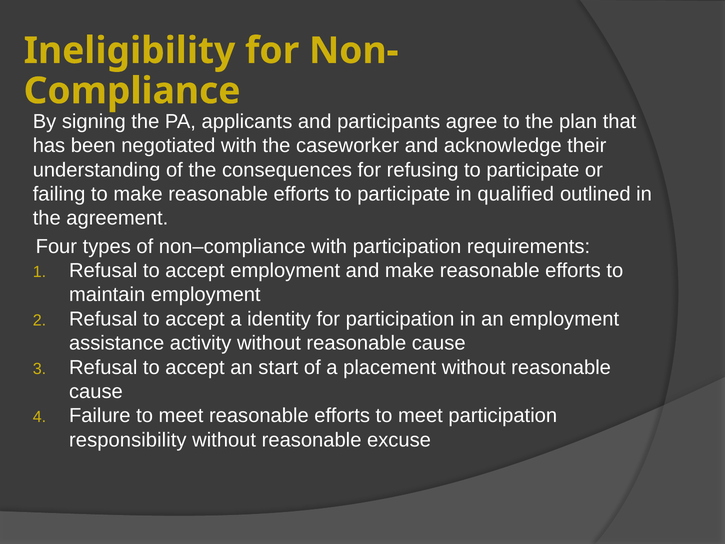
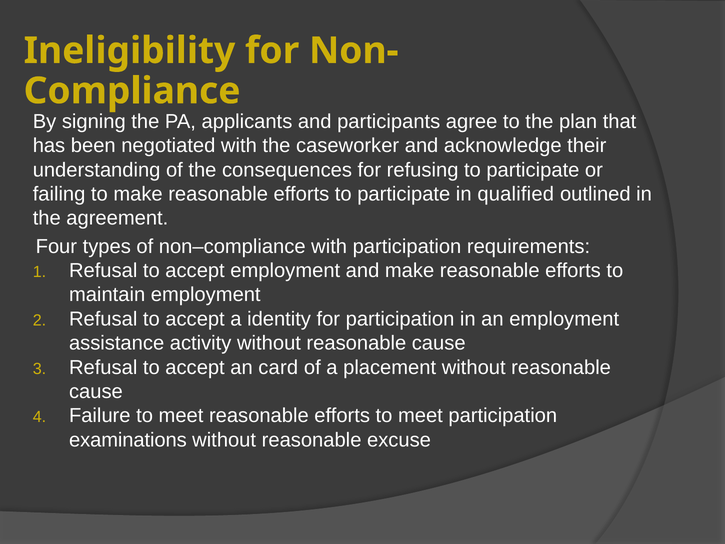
start: start -> card
responsibility: responsibility -> examinations
